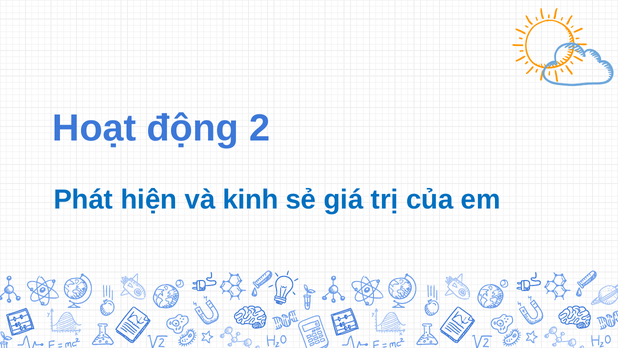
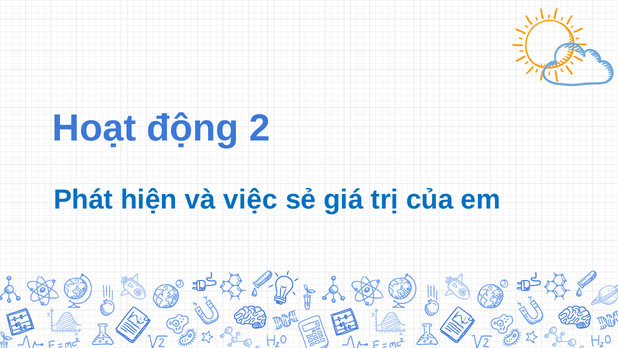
kinh: kinh -> việc
